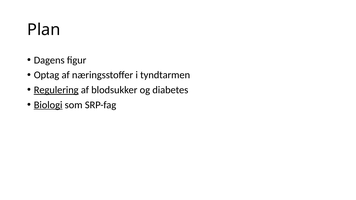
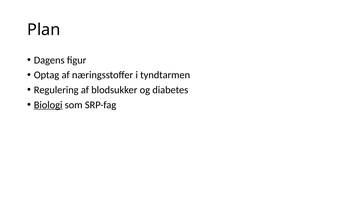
Regulering underline: present -> none
